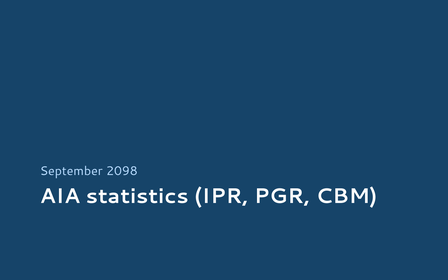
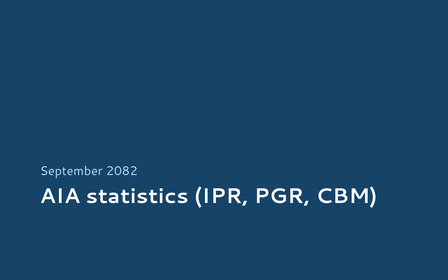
2098: 2098 -> 2082
